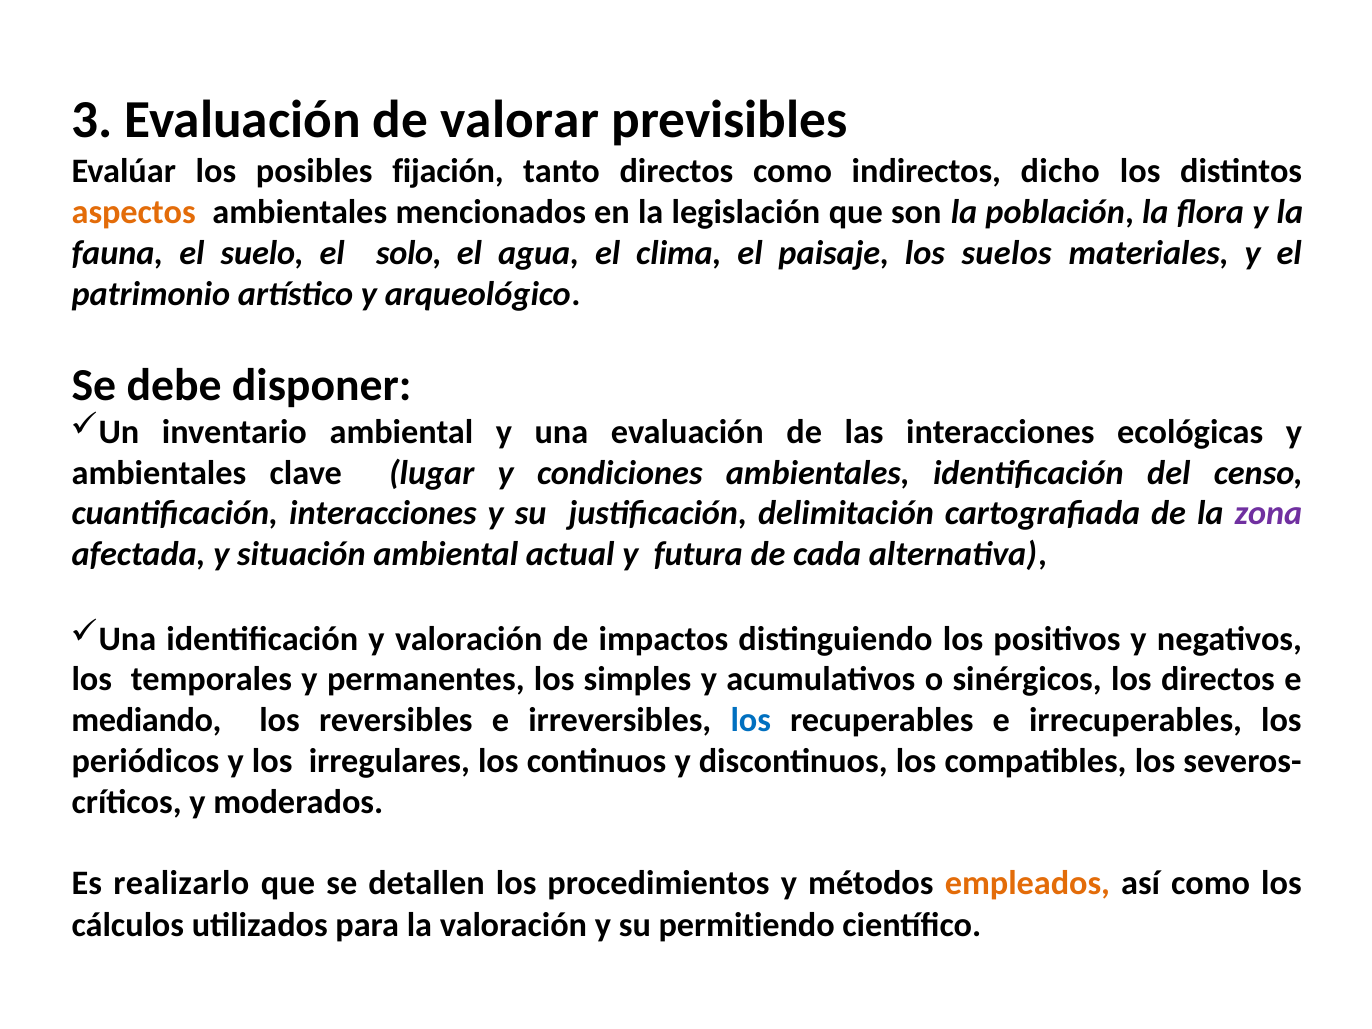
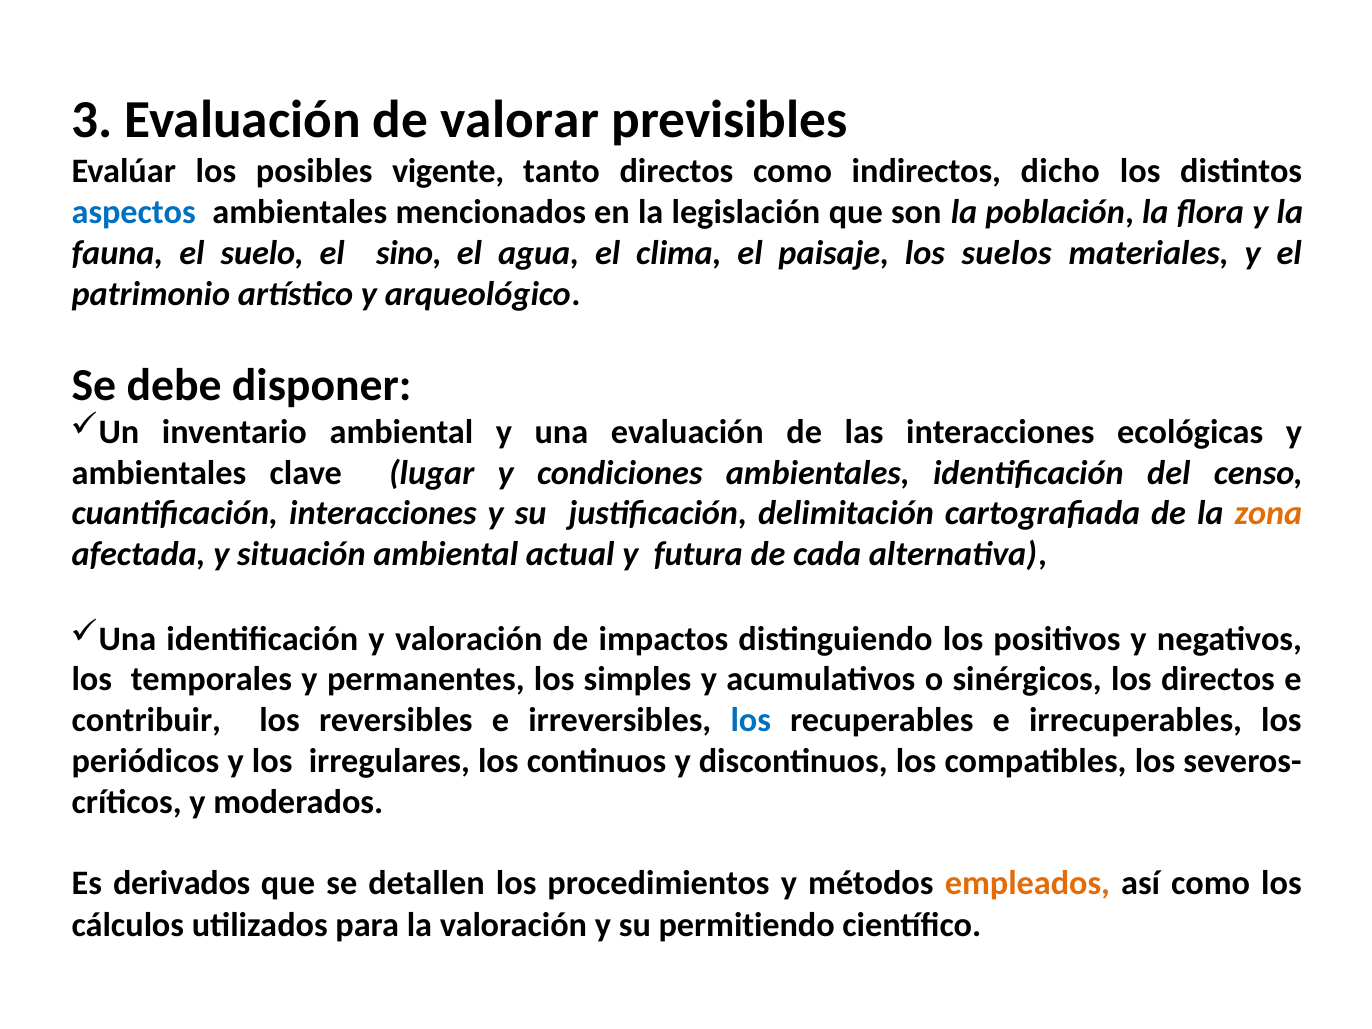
fijación: fijación -> vigente
aspectos colour: orange -> blue
solo: solo -> sino
zona colour: purple -> orange
mediando: mediando -> contribuir
realizarlo: realizarlo -> derivados
